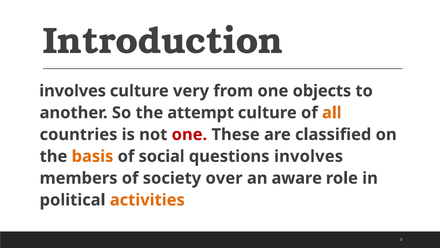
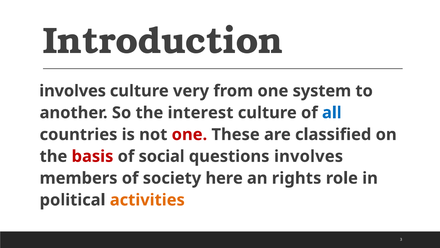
objects: objects -> system
attempt: attempt -> interest
all colour: orange -> blue
basis colour: orange -> red
over: over -> here
aware: aware -> rights
